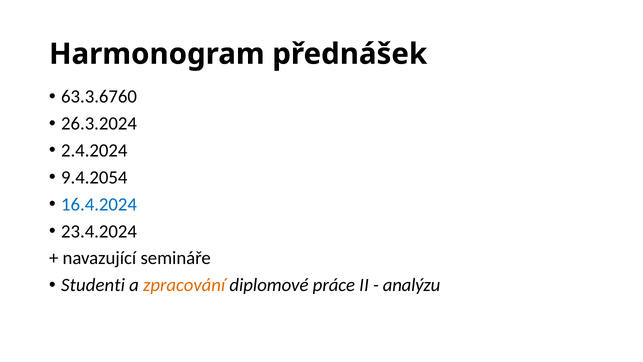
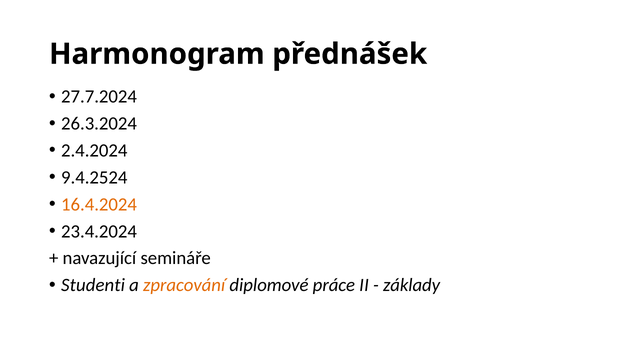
63.3.6760: 63.3.6760 -> 27.7.2024
9.4.2054: 9.4.2054 -> 9.4.2524
16.4.2024 colour: blue -> orange
analýzu: analýzu -> základy
